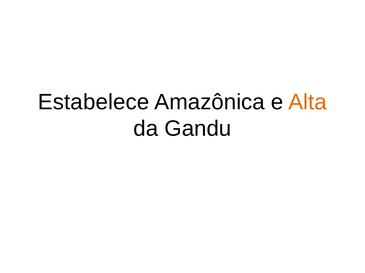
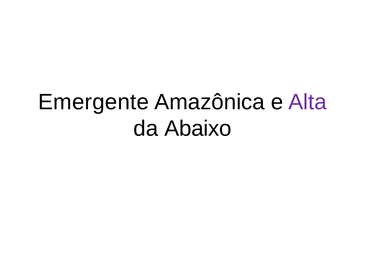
Estabelece: Estabelece -> Emergente
Alta colour: orange -> purple
Gandu: Gandu -> Abaixo
